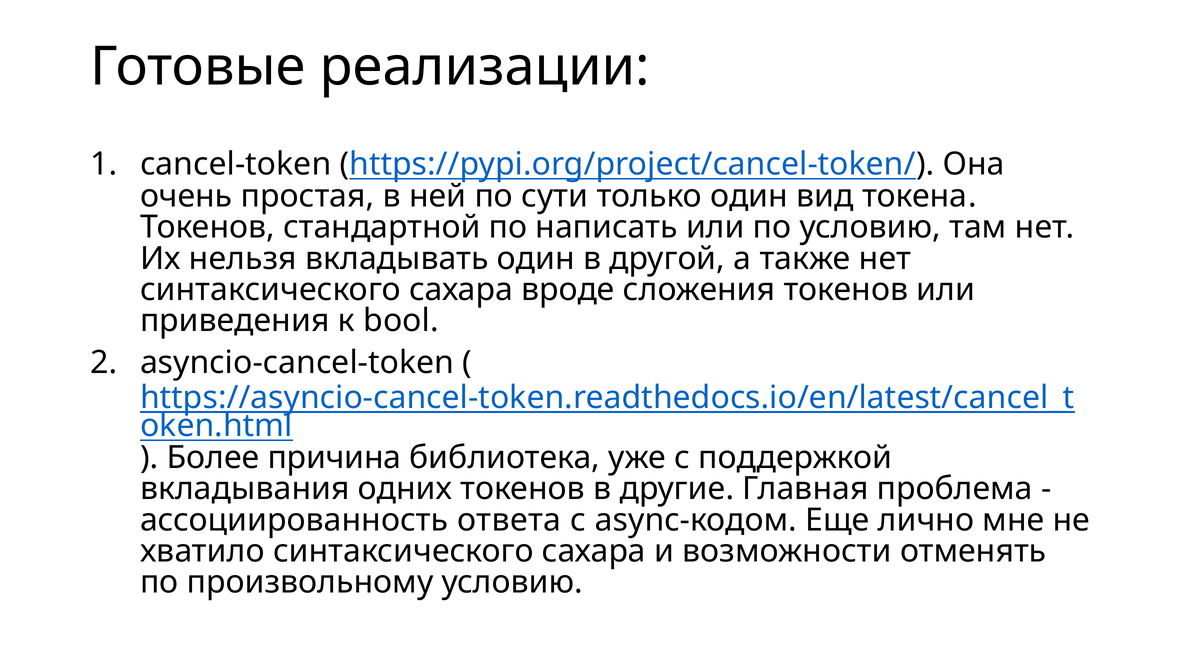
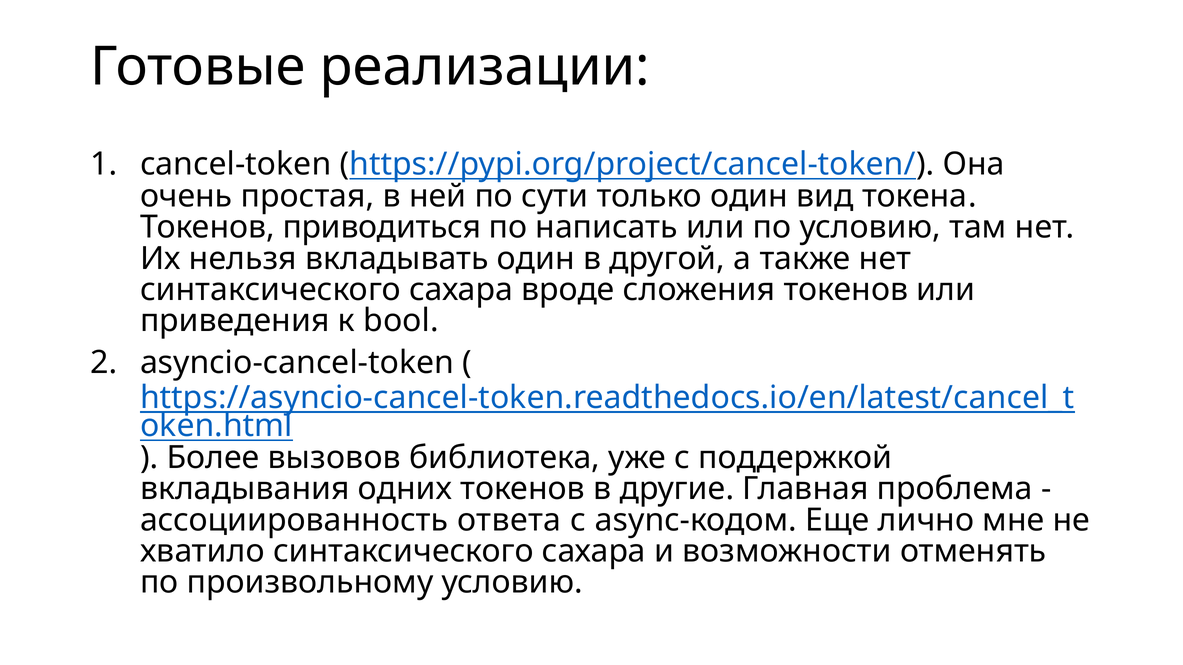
стандартной: стандартной -> приводиться
причина: причина -> вызовов
